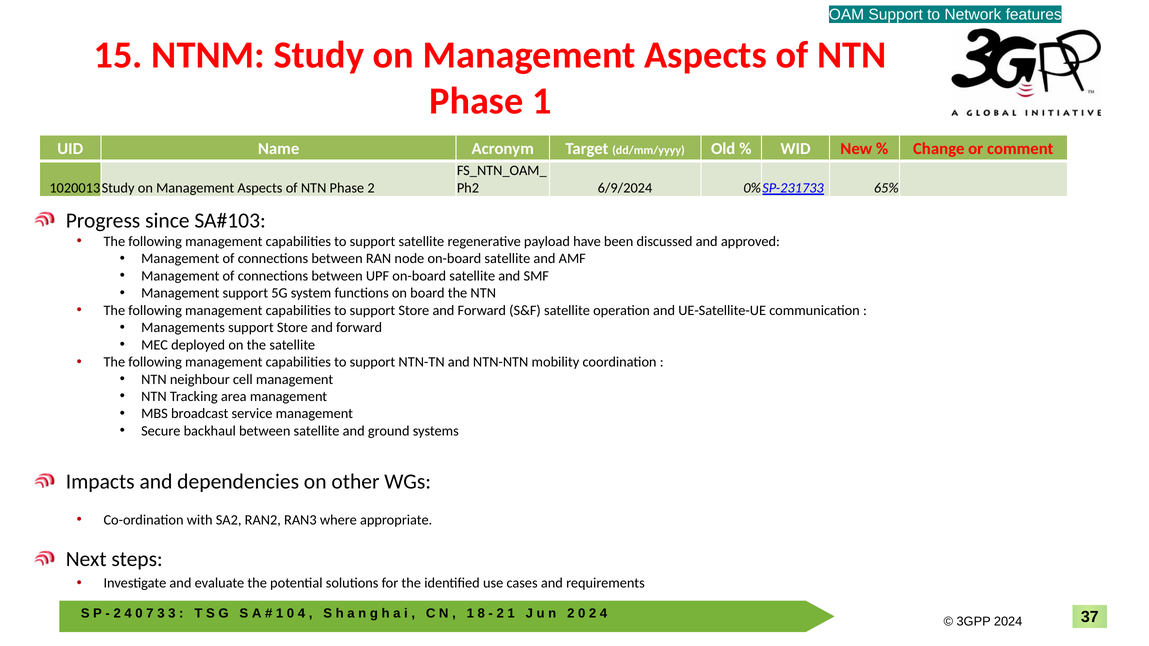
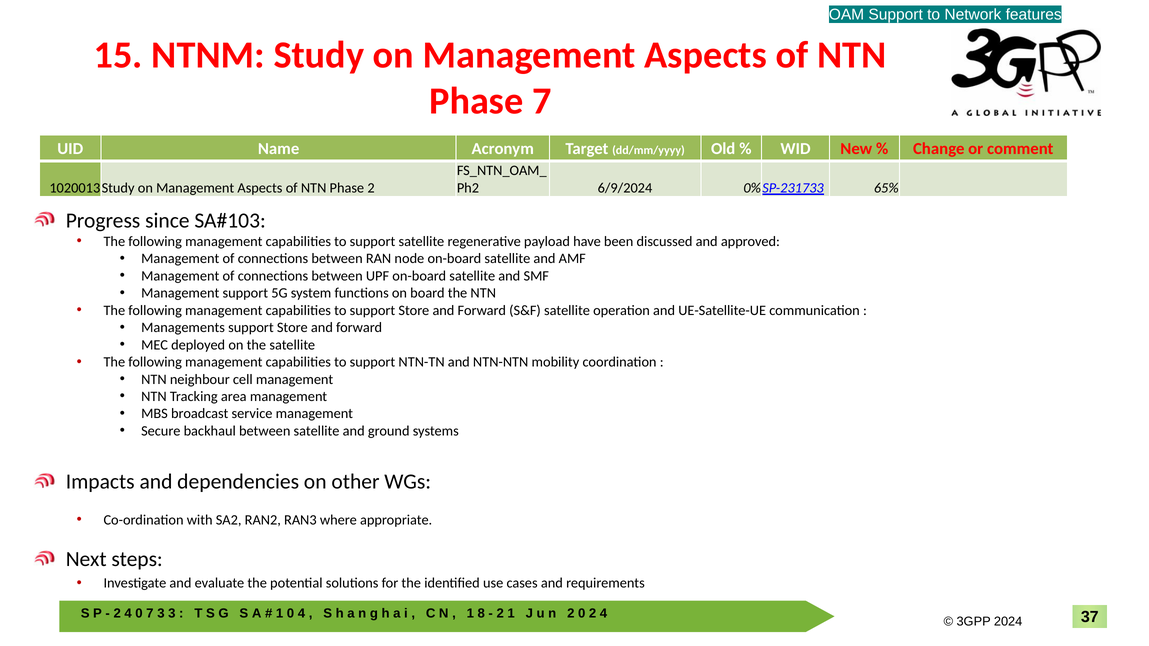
Phase 1: 1 -> 7
